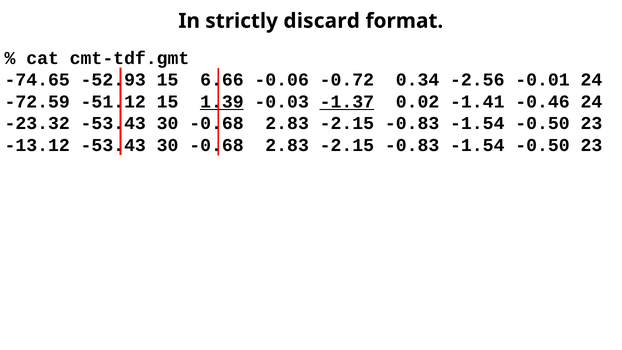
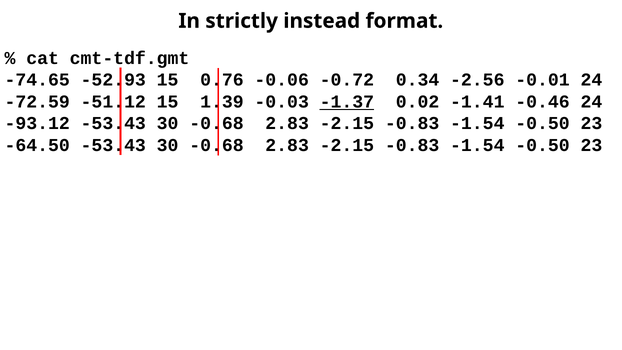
discard: discard -> instead
6.66: 6.66 -> 0.76
1.39 underline: present -> none
-23.32: -23.32 -> -93.12
-13.12: -13.12 -> -64.50
